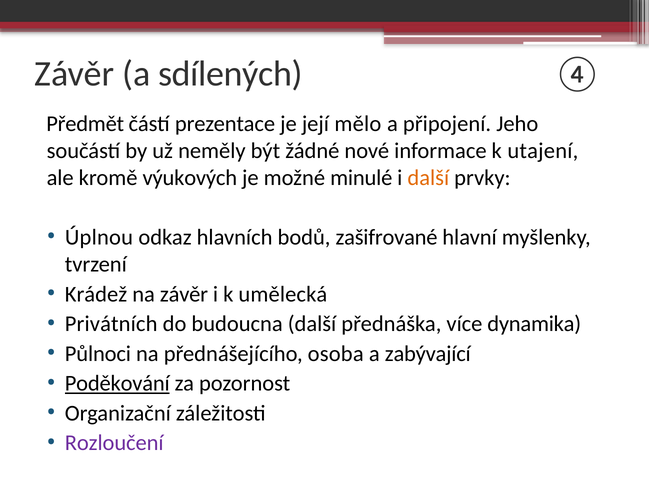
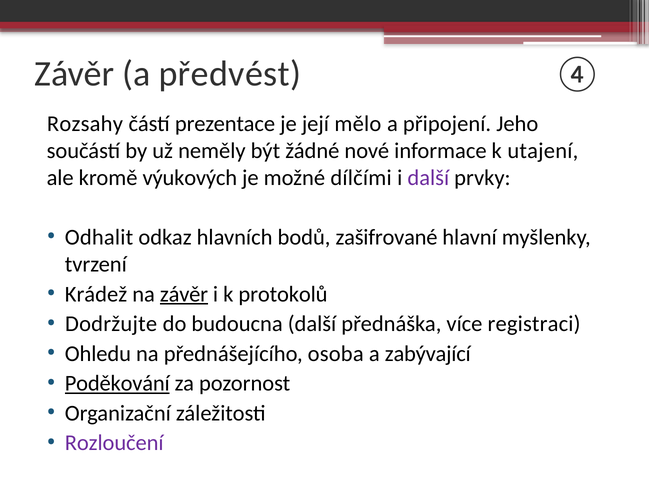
sdílených: sdílených -> předvést
Předmět: Předmět -> Rozsahy
minulé: minulé -> dílčími
další at (428, 178) colour: orange -> purple
Úplnou: Úplnou -> Odhalit
závěr at (184, 294) underline: none -> present
umělecká: umělecká -> protokolů
Privátních: Privátních -> Dodržujte
dynamika: dynamika -> registraci
Půlnoci: Půlnoci -> Ohledu
